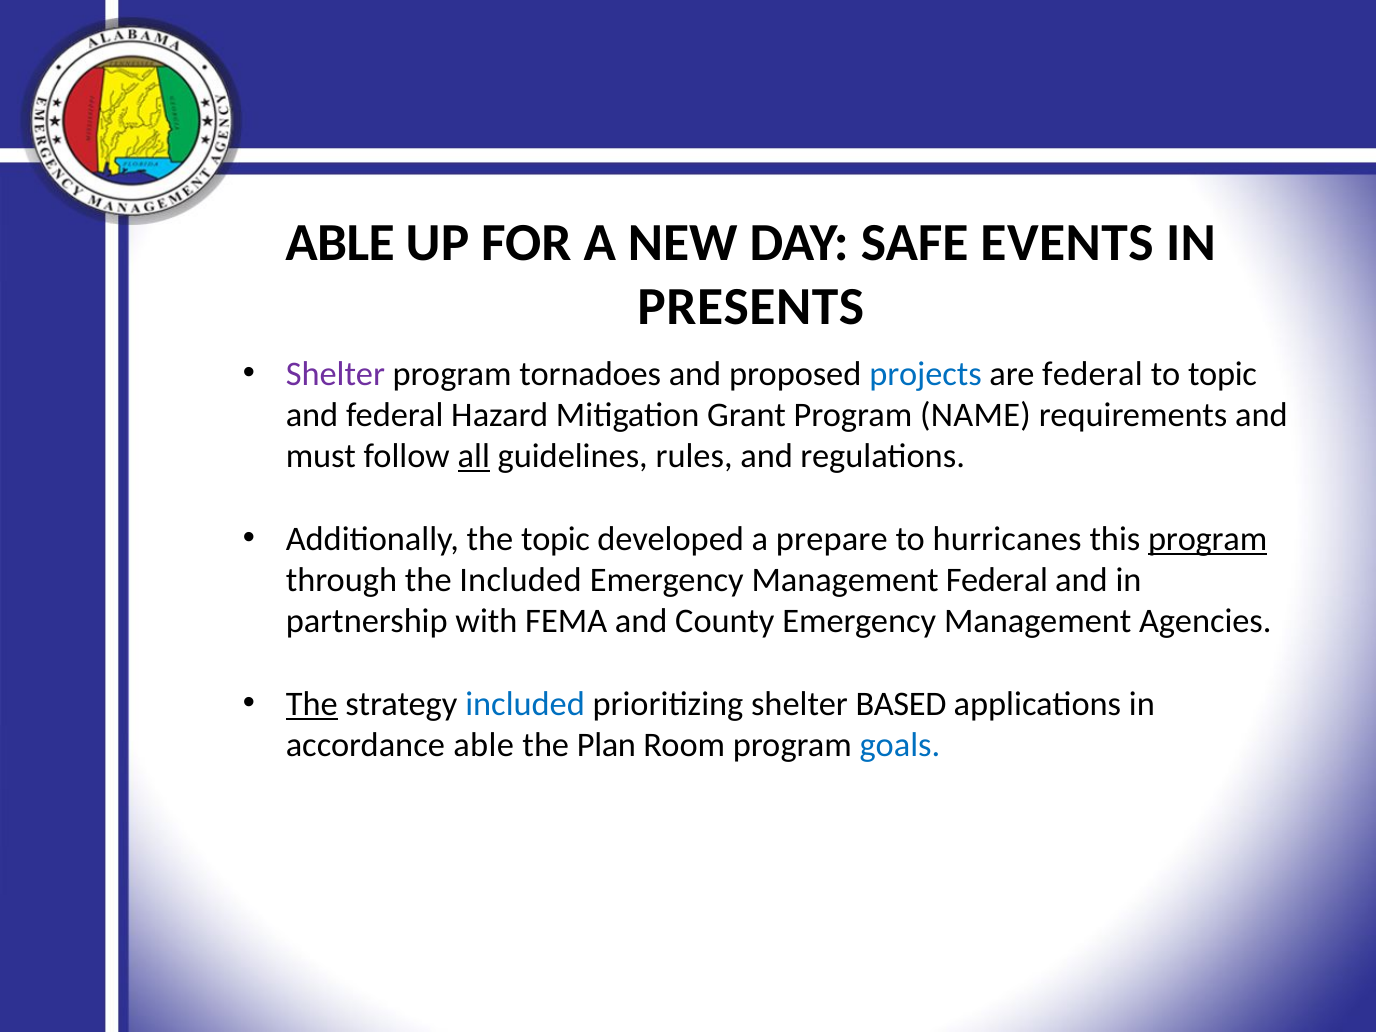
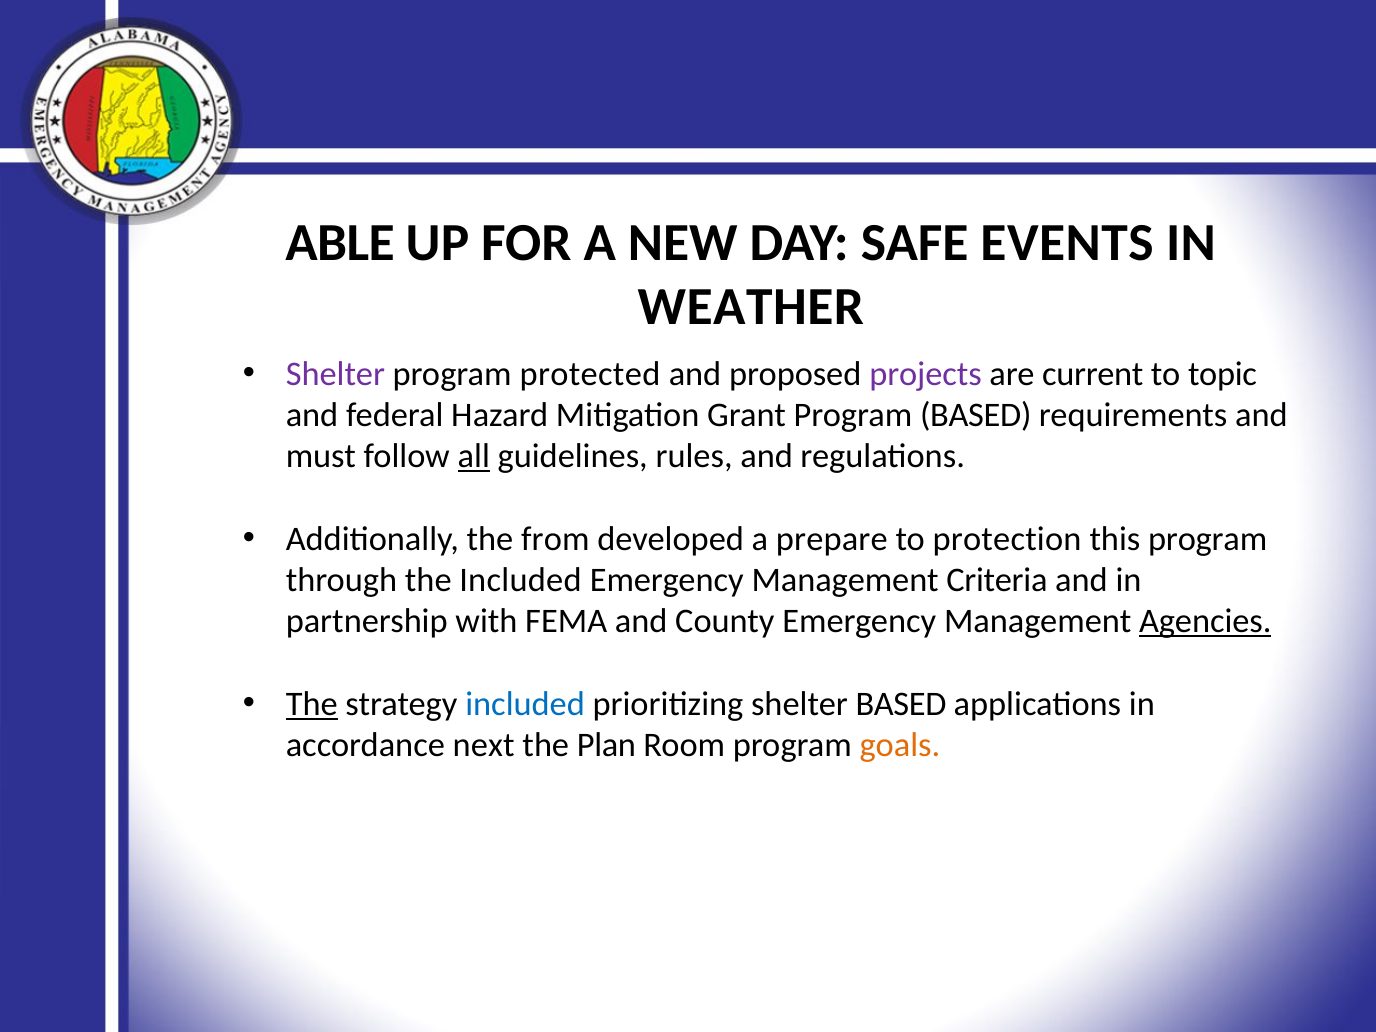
PRESENTS: PRESENTS -> WEATHER
tornadoes: tornadoes -> protected
projects colour: blue -> purple
are federal: federal -> current
Program NAME: NAME -> BASED
the topic: topic -> from
hurricanes: hurricanes -> protection
program at (1208, 539) underline: present -> none
Management Federal: Federal -> Criteria
Agencies underline: none -> present
accordance able: able -> next
goals colour: blue -> orange
